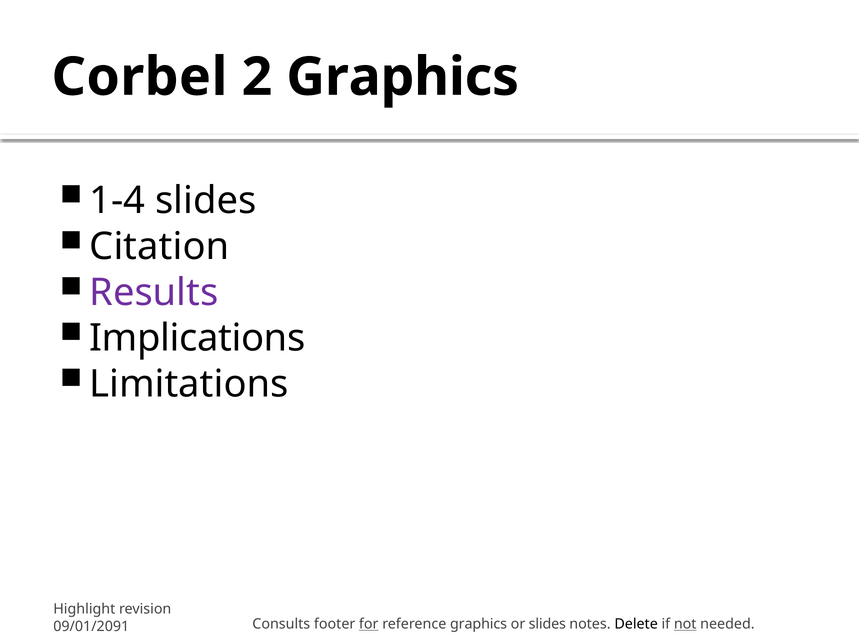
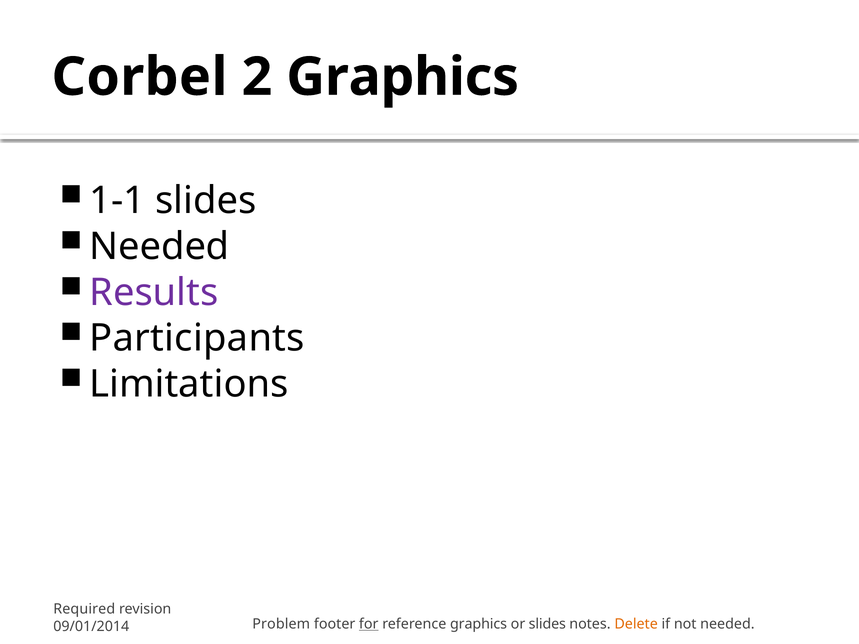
1-4: 1-4 -> 1-1
Citation at (159, 247): Citation -> Needed
Implications: Implications -> Participants
Highlight: Highlight -> Required
Consults: Consults -> Problem
Delete colour: black -> orange
not underline: present -> none
09/01/2091: 09/01/2091 -> 09/01/2014
